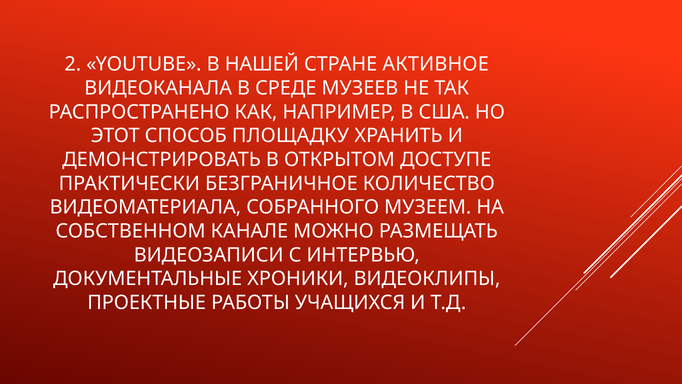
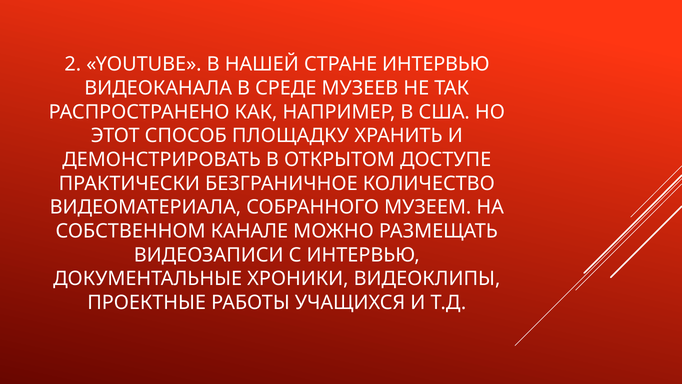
СТРАНЕ АКТИВНОЕ: АКТИВНОЕ -> ИНТЕРВЬЮ
